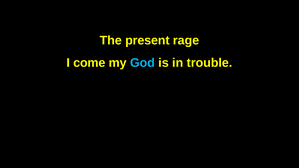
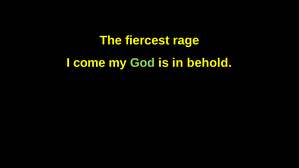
present: present -> fiercest
God colour: light blue -> light green
trouble: trouble -> behold
